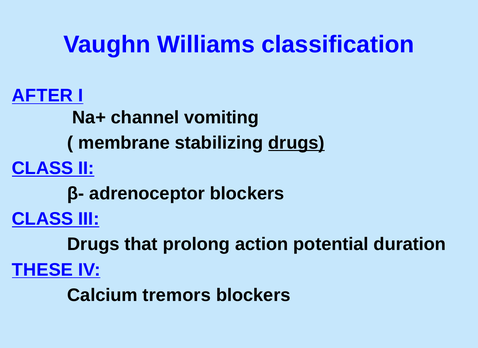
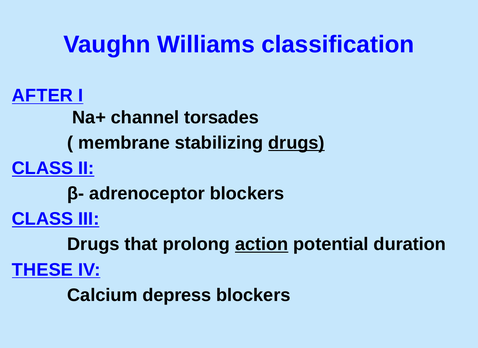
vomiting: vomiting -> torsades
action underline: none -> present
tremors: tremors -> depress
